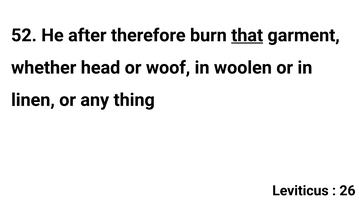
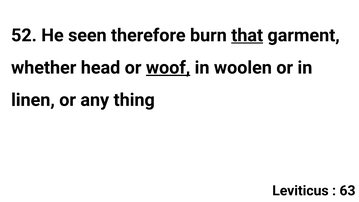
after: after -> seen
woof underline: none -> present
26: 26 -> 63
